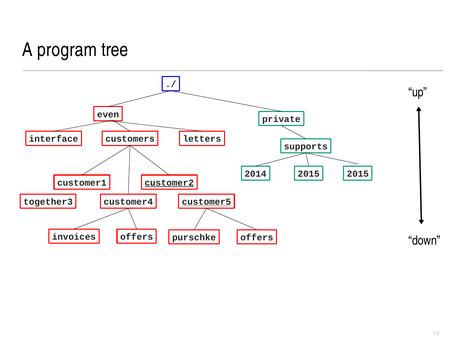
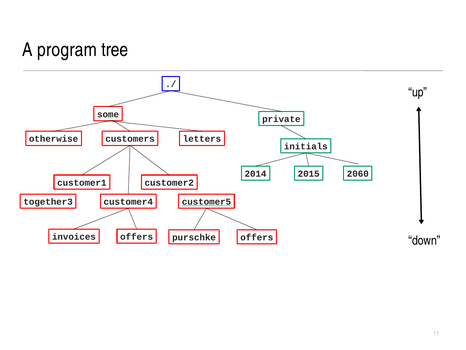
even: even -> some
interface: interface -> otherwise
supports: supports -> initials
2015 2015: 2015 -> 2060
customer2 underline: present -> none
